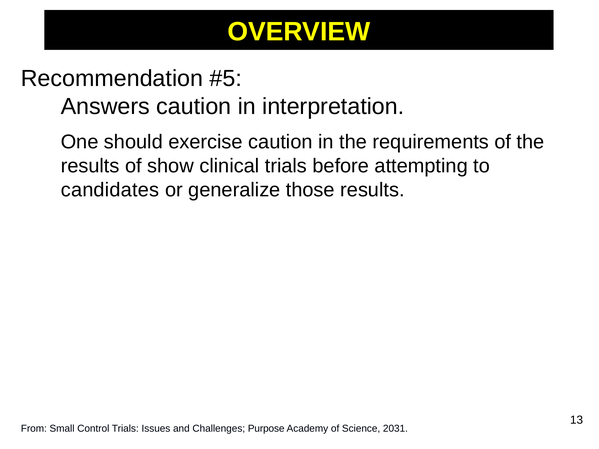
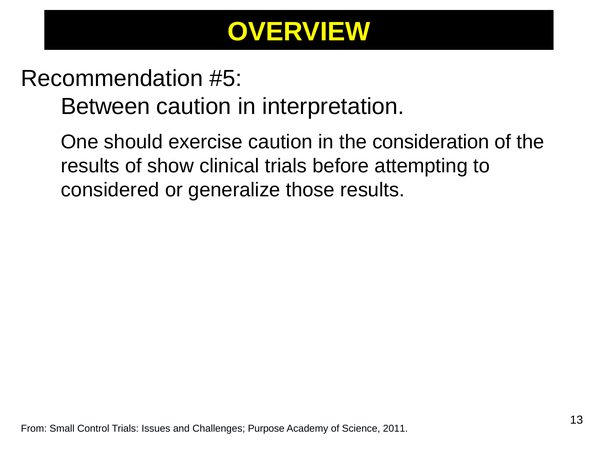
Answers: Answers -> Between
requirements: requirements -> consideration
candidates: candidates -> considered
2031: 2031 -> 2011
